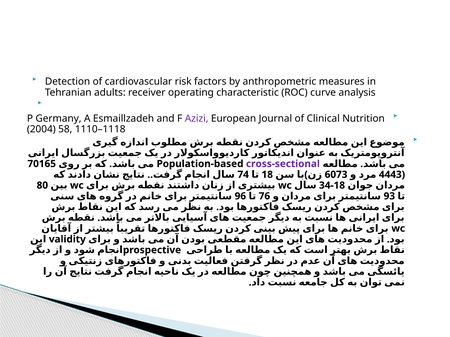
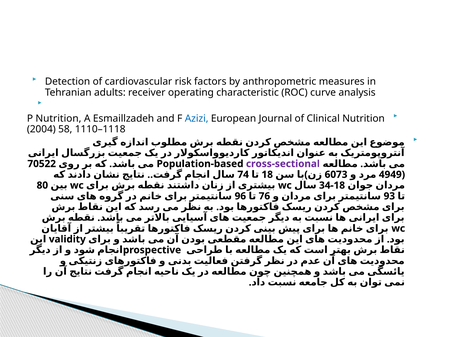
P Germany: Germany -> Nutrition
Azizi colour: purple -> blue
70165: 70165 -> 70522
4443: 4443 -> 4949
